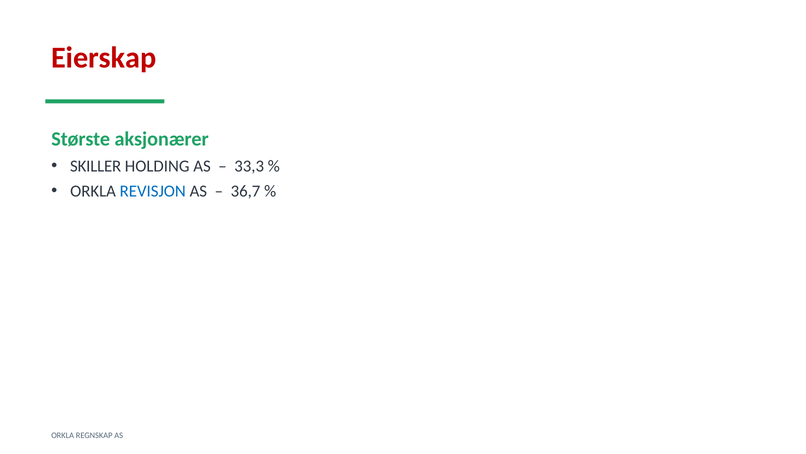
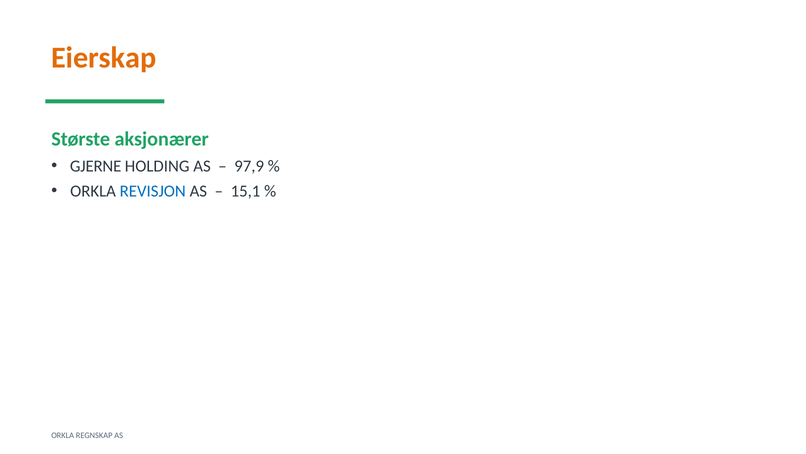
Eierskap colour: red -> orange
SKILLER: SKILLER -> GJERNE
33,3: 33,3 -> 97,9
36,7: 36,7 -> 15,1
